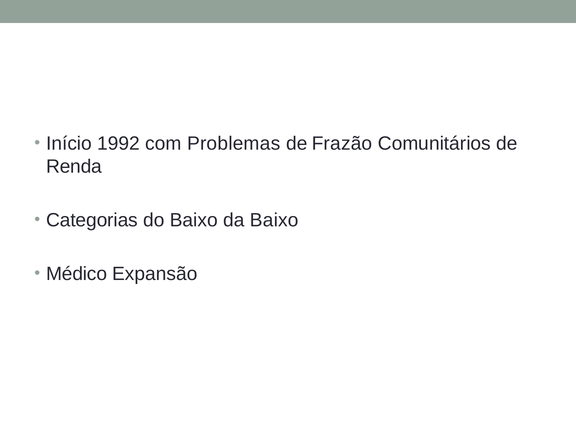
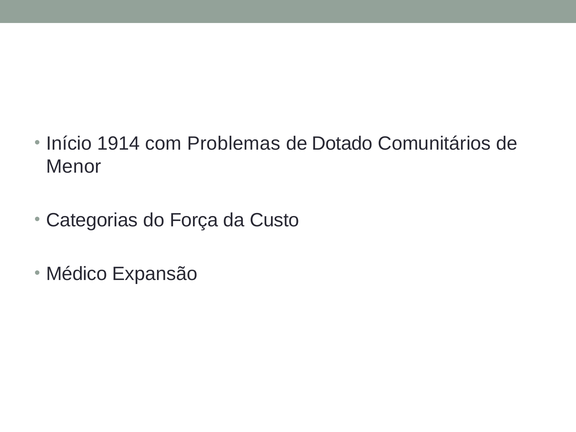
1992: 1992 -> 1914
Frazão: Frazão -> Dotado
Renda: Renda -> Menor
do Baixo: Baixo -> Força
da Baixo: Baixo -> Custo
